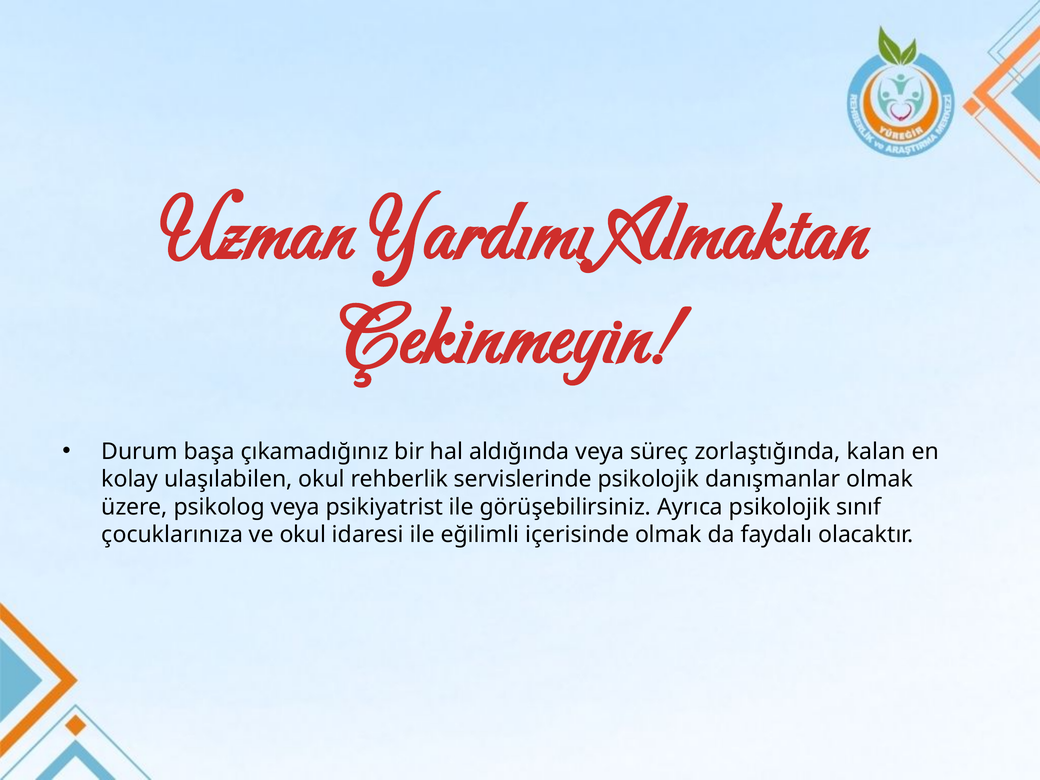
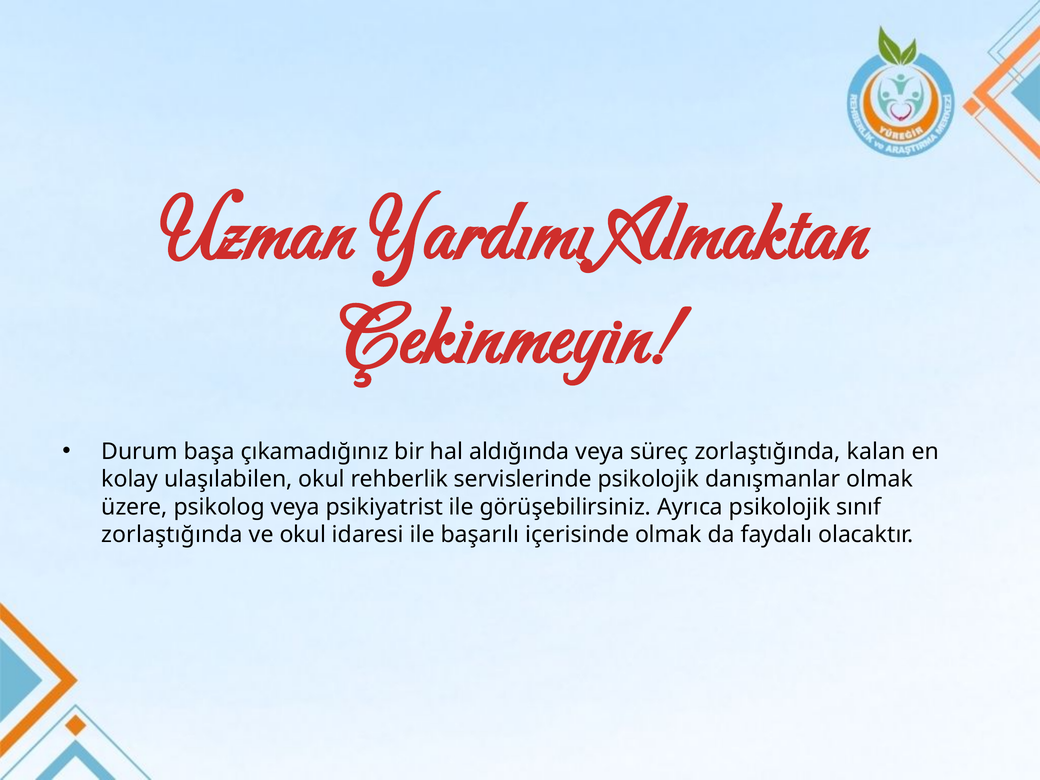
çocuklarınıza at (172, 535): çocuklarınıza -> zorlaştığında
eğilimli: eğilimli -> başarılı
